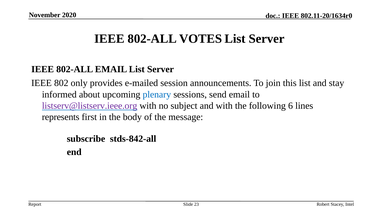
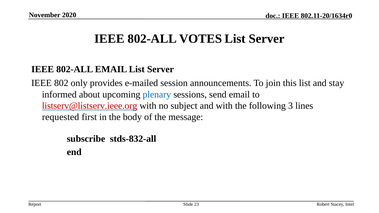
listserv@listserv.ieee.org colour: purple -> red
6: 6 -> 3
represents: represents -> requested
stds-842-all: stds-842-all -> stds-832-all
